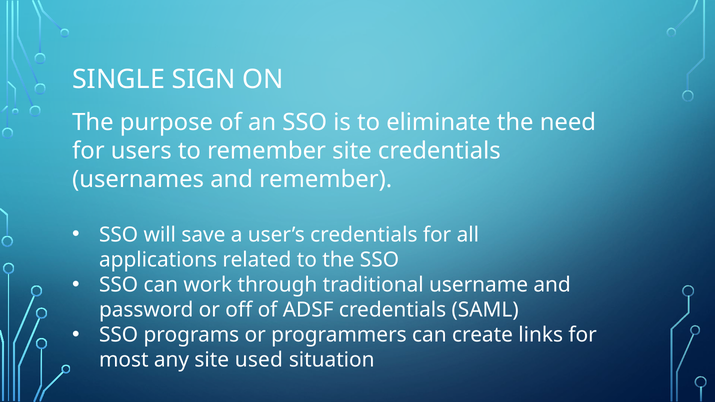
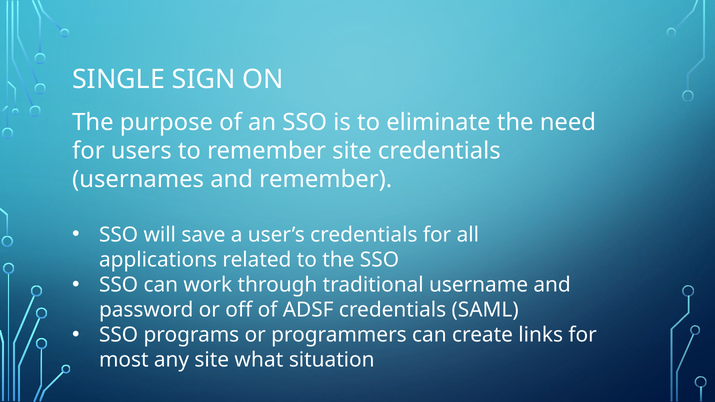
used: used -> what
